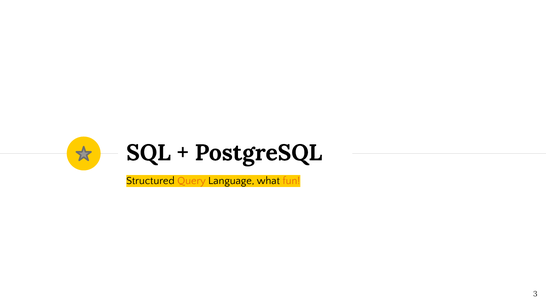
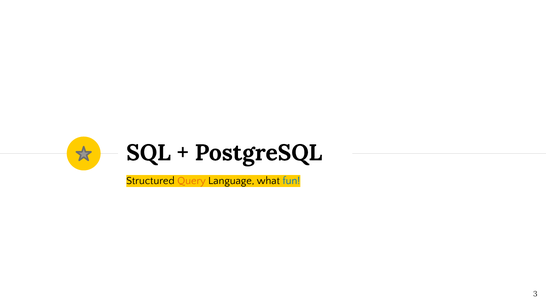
fun colour: orange -> blue
